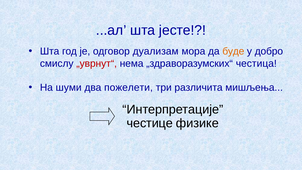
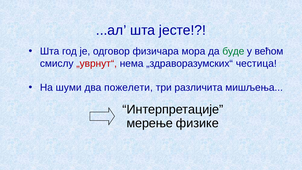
дуализам: дуализам -> физичара
буде colour: orange -> green
добро: добро -> већом
честице: честице -> мерење
